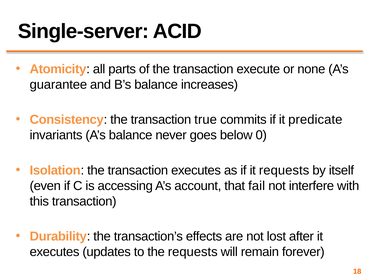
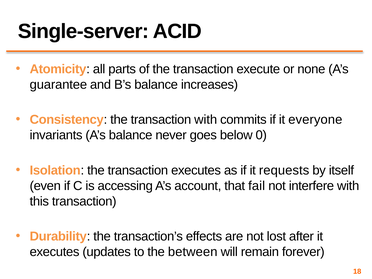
transaction true: true -> with
predicate: predicate -> everyone
the requests: requests -> between
